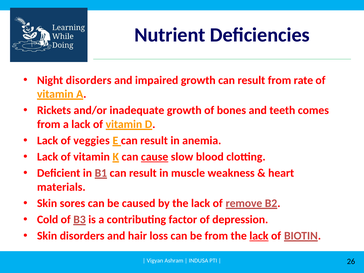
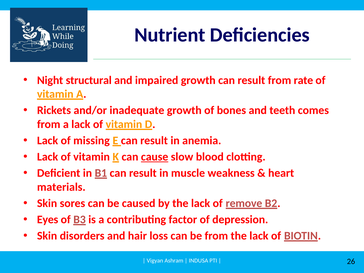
Night disorders: disorders -> structural
veggies: veggies -> missing
Cold: Cold -> Eyes
lack at (259, 236) underline: present -> none
